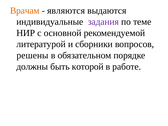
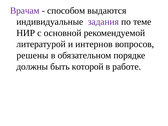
Врачам colour: orange -> purple
являются: являются -> способом
сборники: сборники -> интернов
